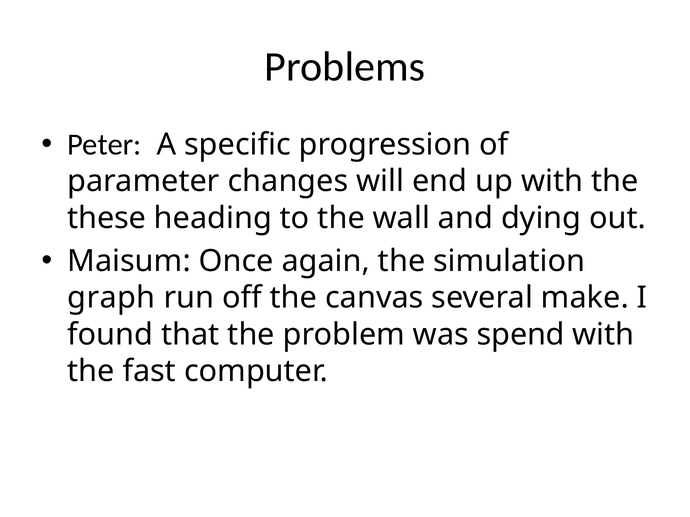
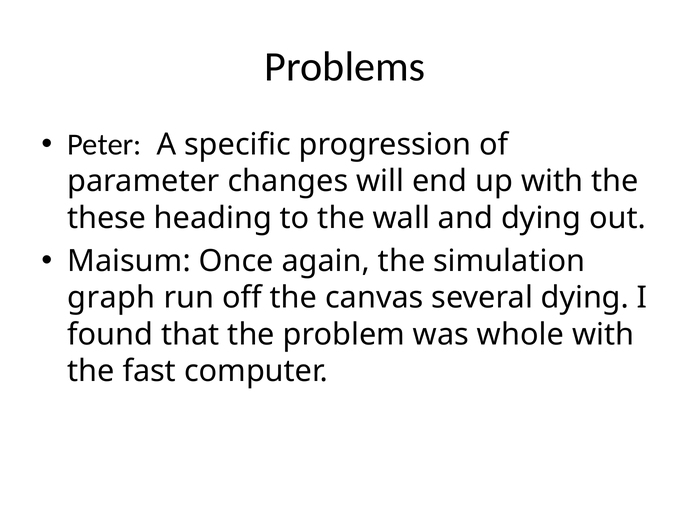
several make: make -> dying
spend: spend -> whole
